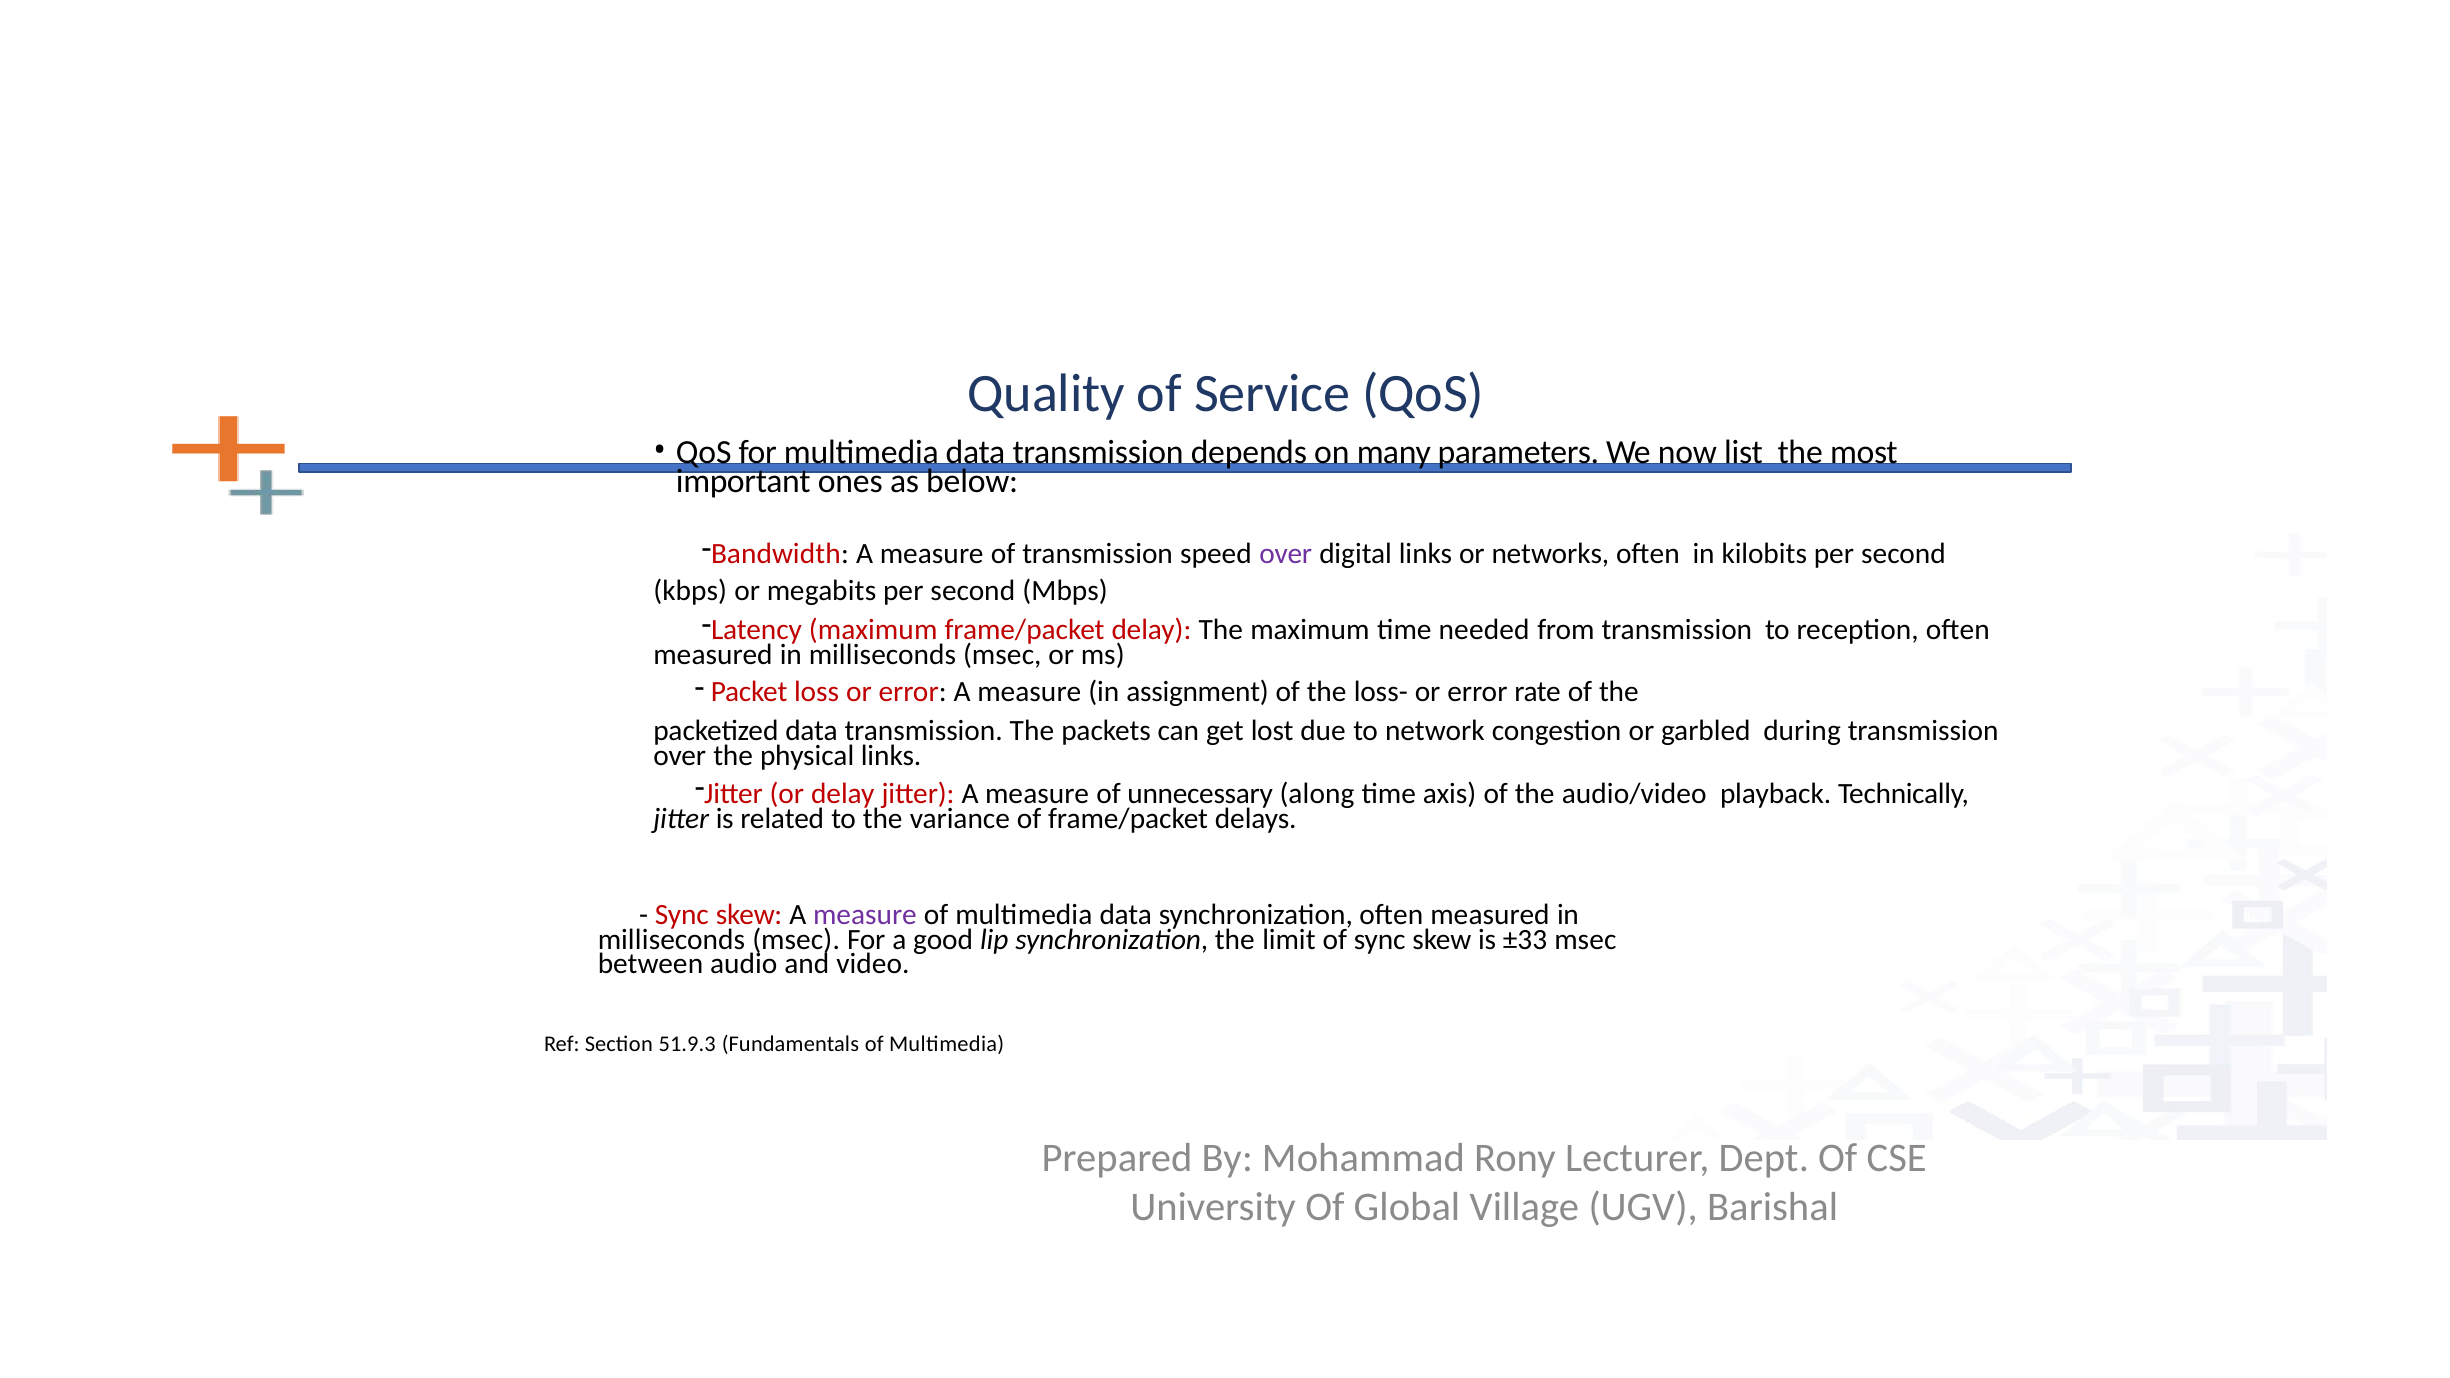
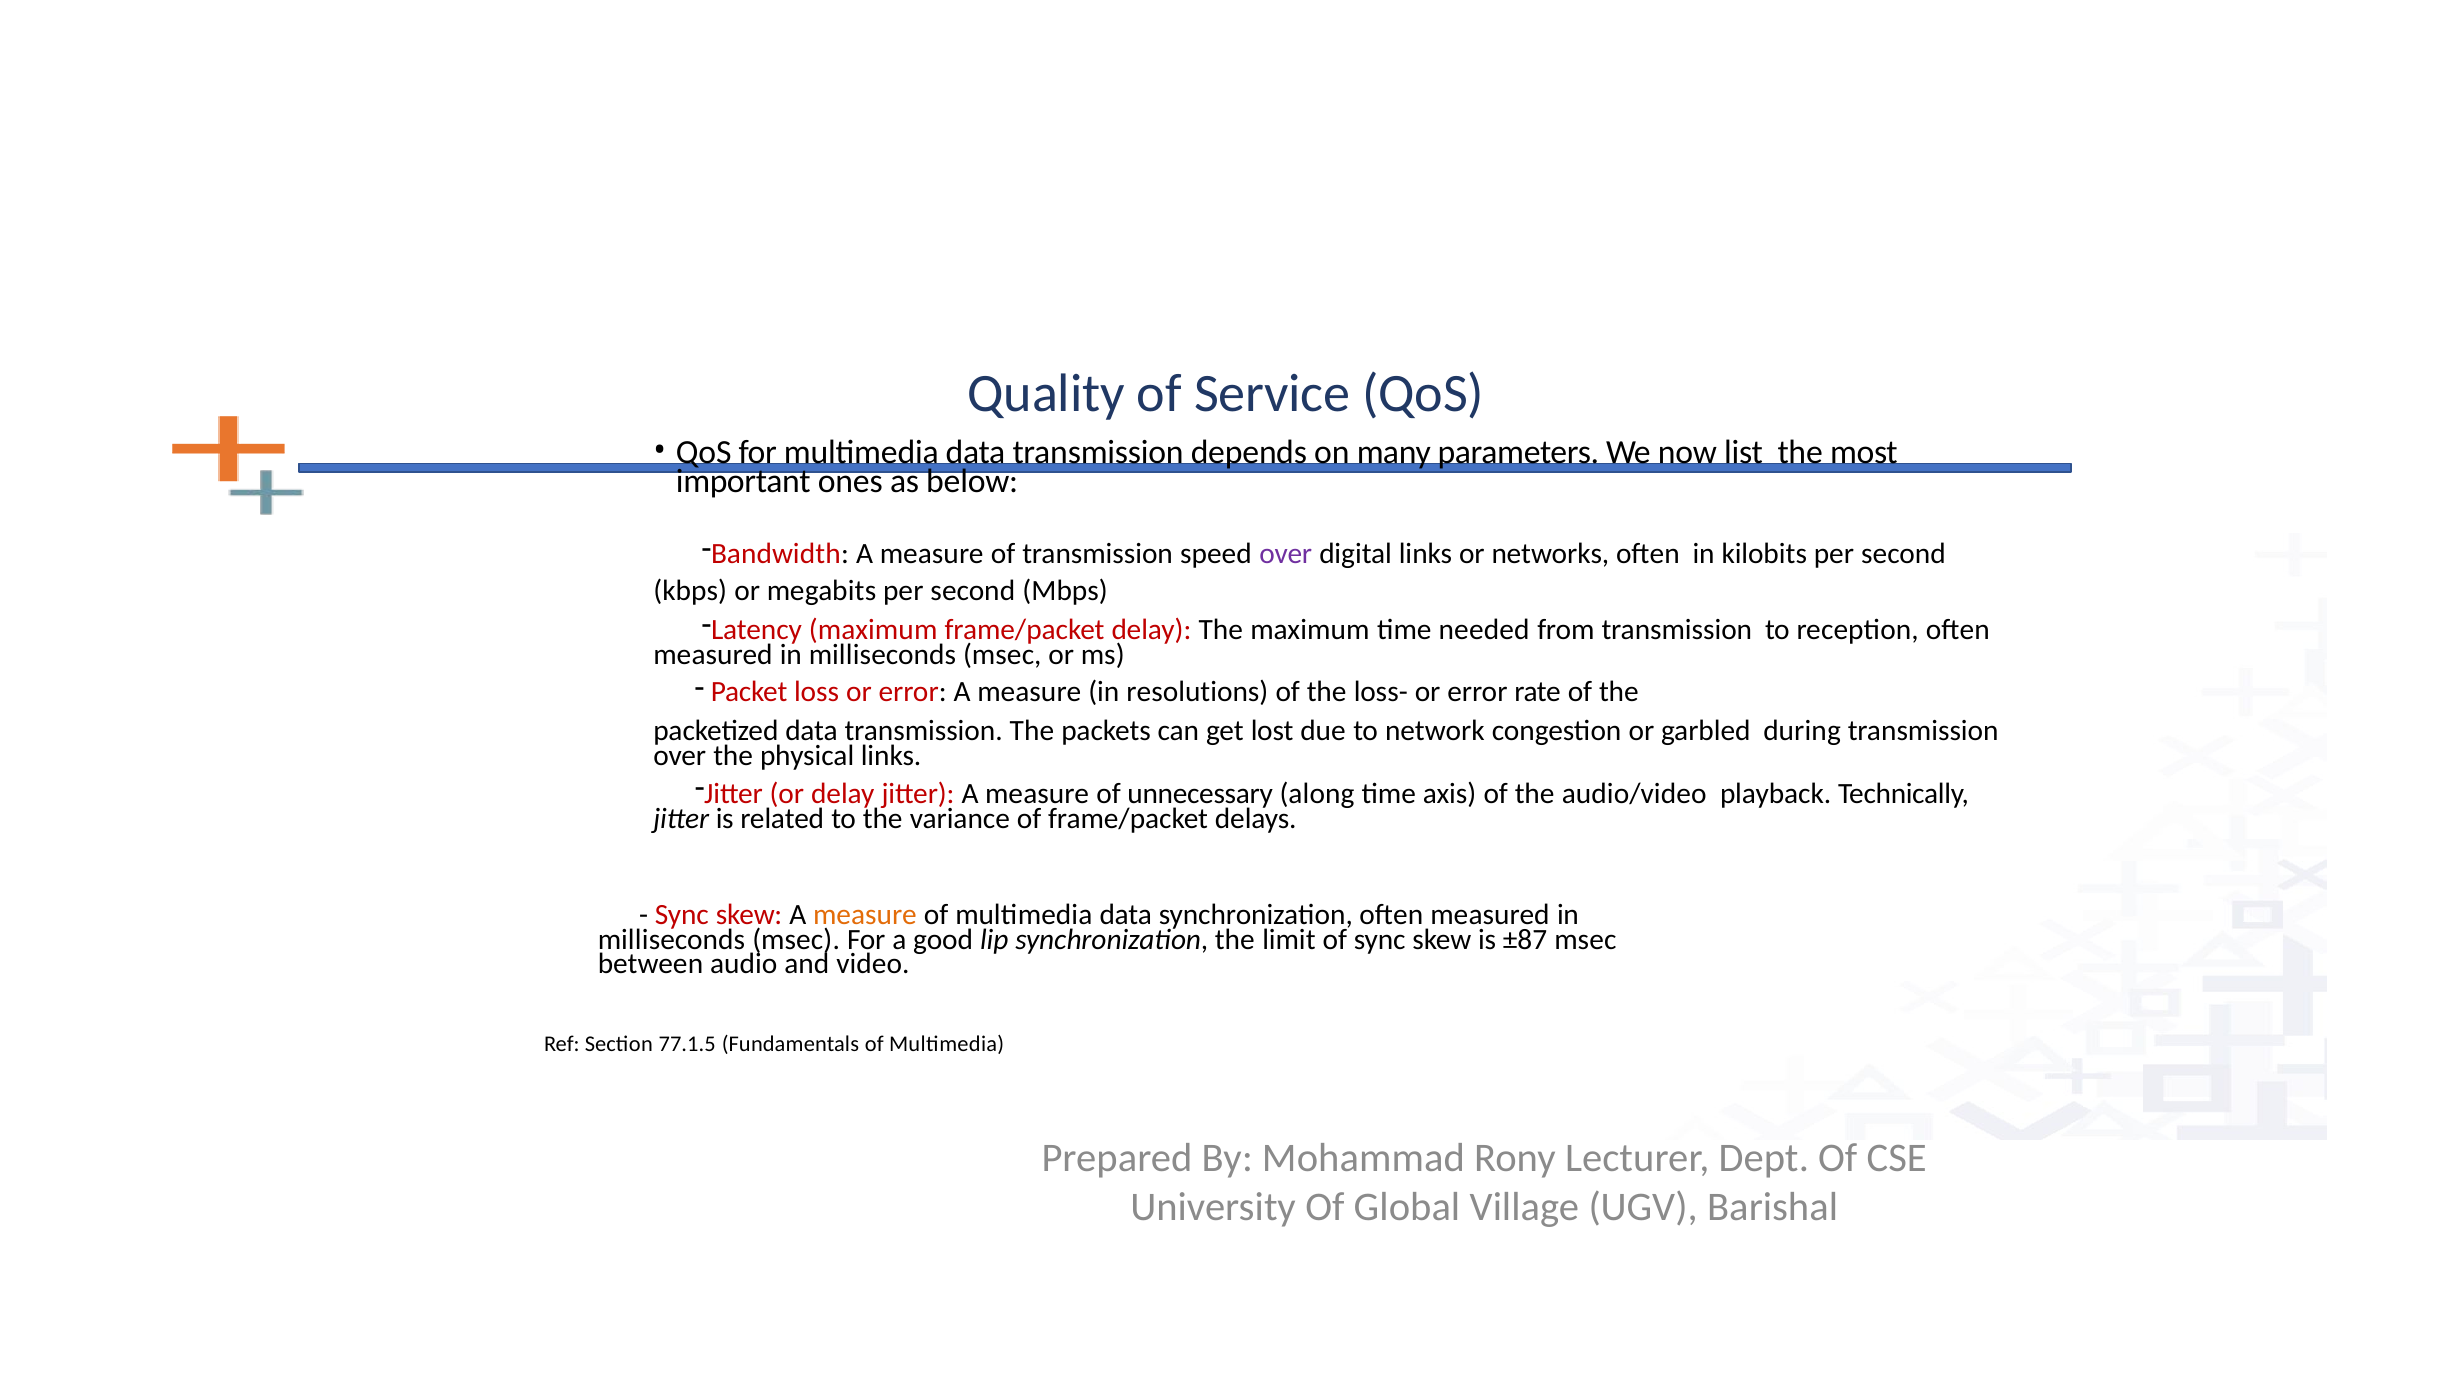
assignment: assignment -> resolutions
measure at (865, 915) colour: purple -> orange
±33: ±33 -> ±87
51.9.3: 51.9.3 -> 77.1.5
